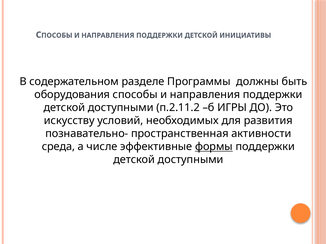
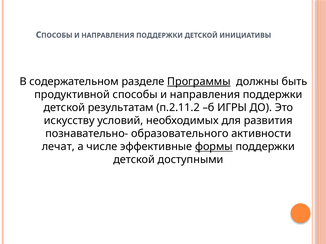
Программы underline: none -> present
оборудования: оборудования -> продуктивной
доступными at (121, 108): доступными -> результатам
пространственная: пространственная -> образовательного
среда: среда -> лечат
